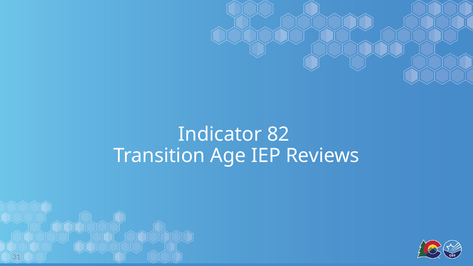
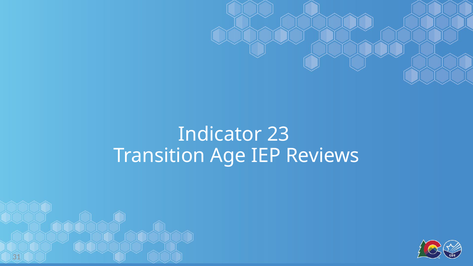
82: 82 -> 23
